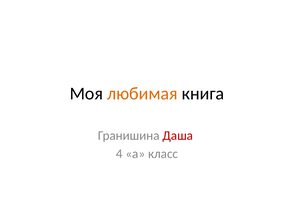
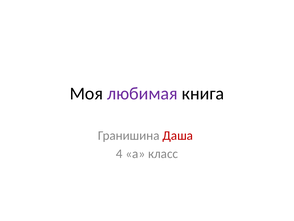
любимая colour: orange -> purple
